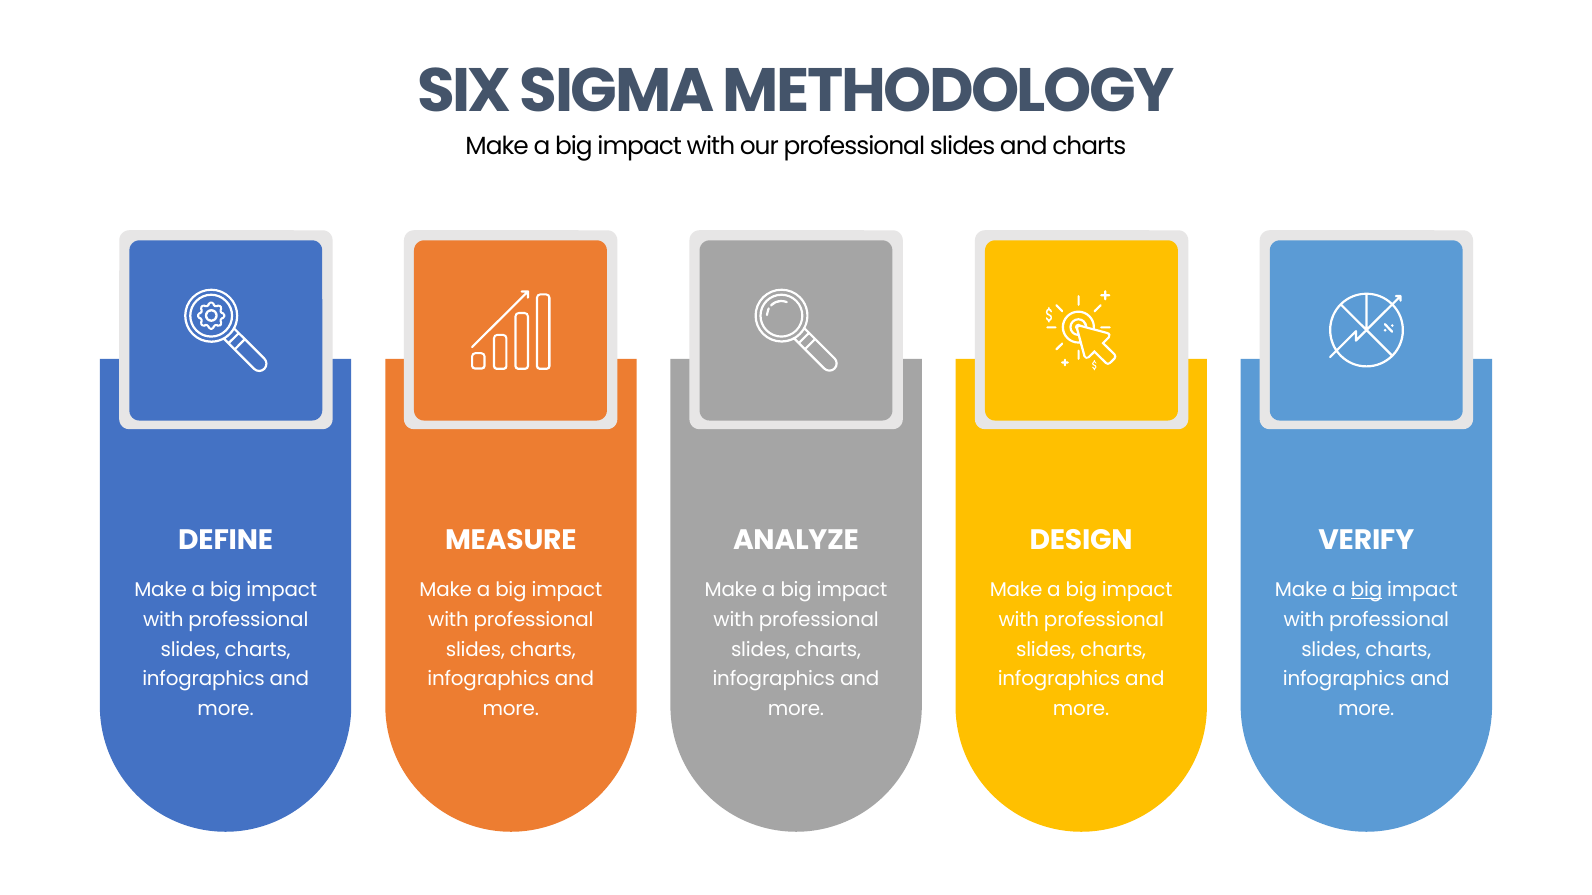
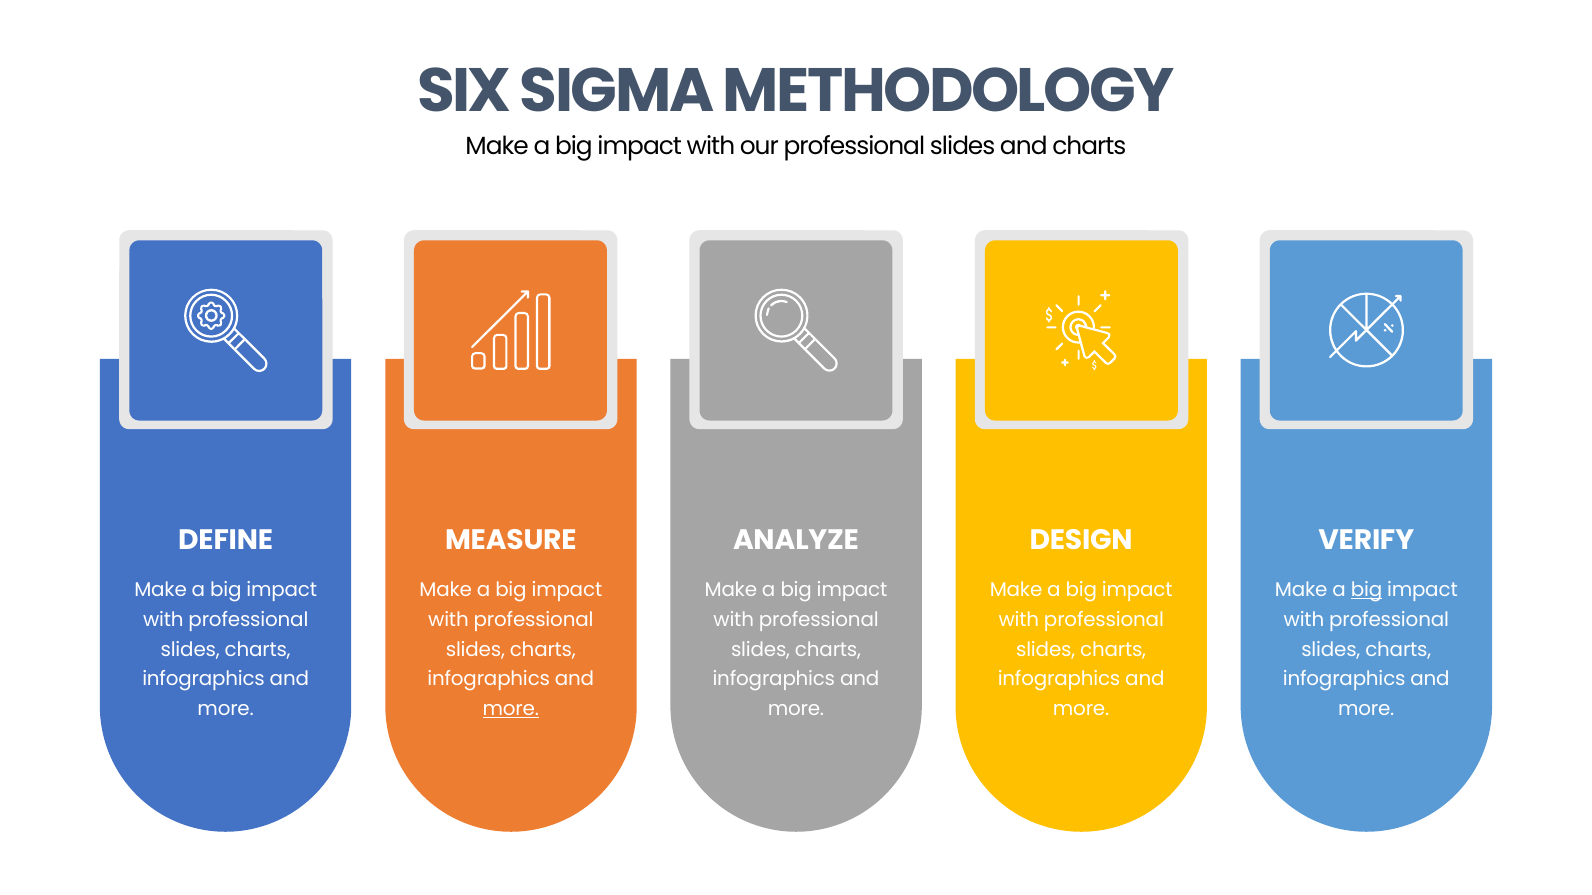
more at (511, 710) underline: none -> present
